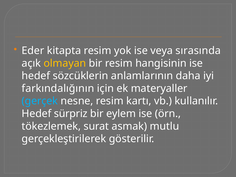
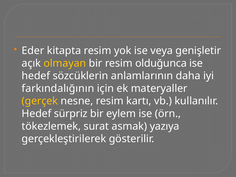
sırasında: sırasında -> genişletir
hangisinin: hangisinin -> olduğunca
gerçek colour: light blue -> yellow
mutlu: mutlu -> yazıya
